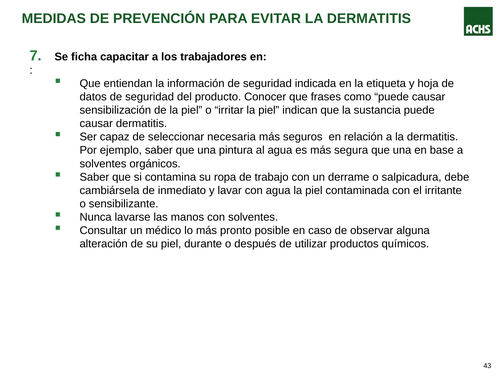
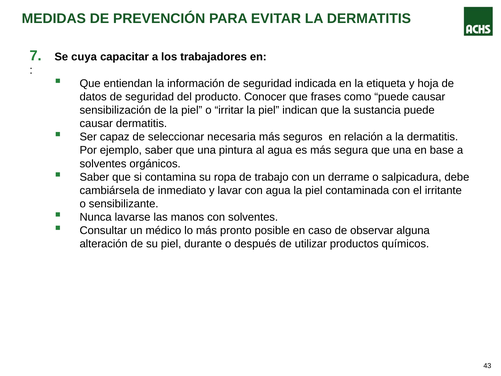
ficha: ficha -> cuya
